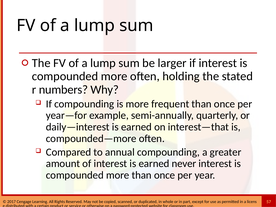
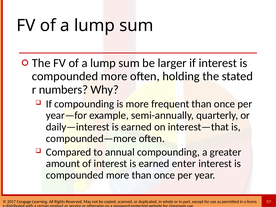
never: never -> enter
